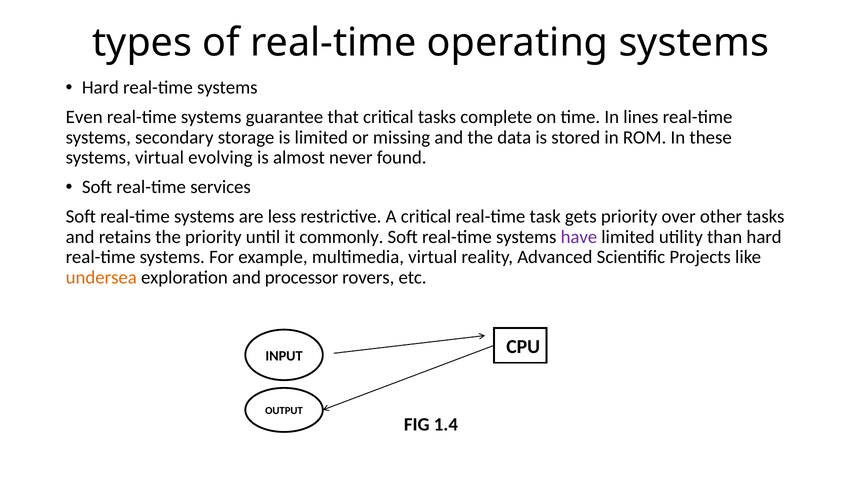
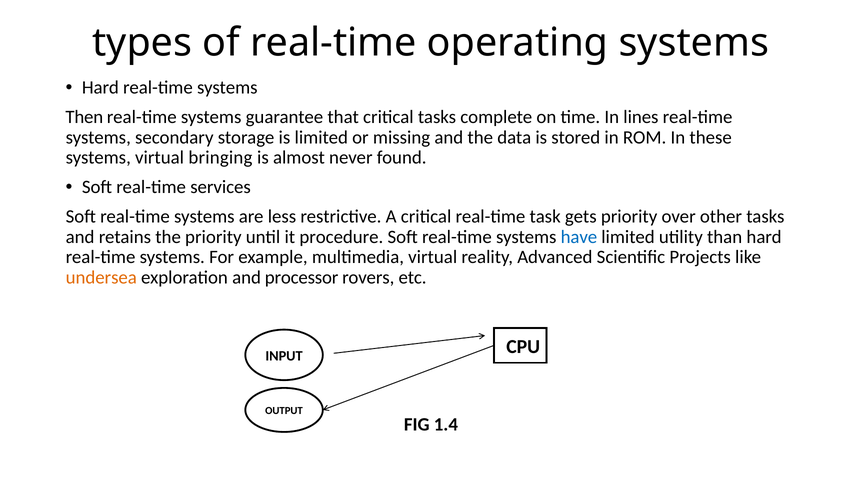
Even: Even -> Then
evolving: evolving -> bringing
commonly: commonly -> procedure
have colour: purple -> blue
